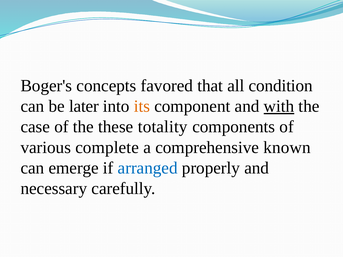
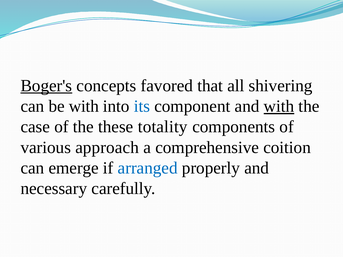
Boger's underline: none -> present
condition: condition -> shivering
be later: later -> with
its colour: orange -> blue
complete: complete -> approach
known: known -> coition
